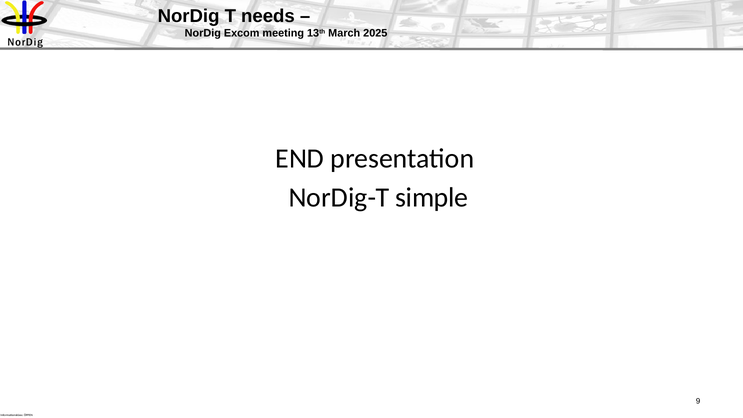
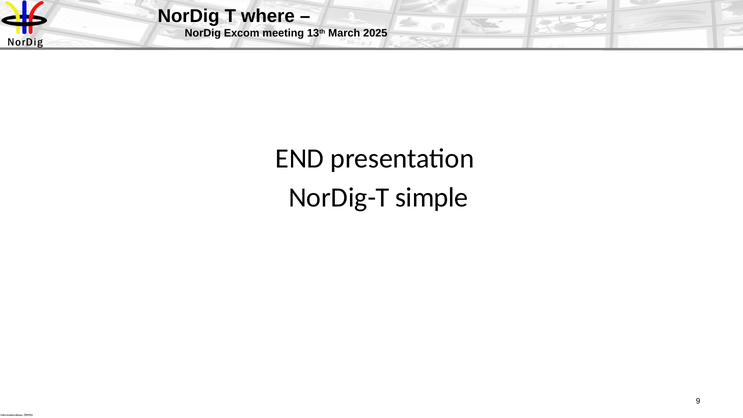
needs: needs -> where
